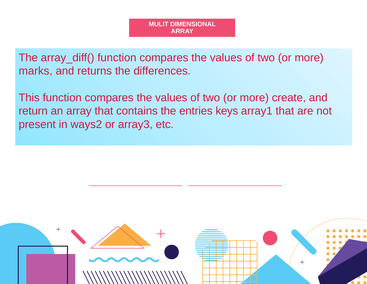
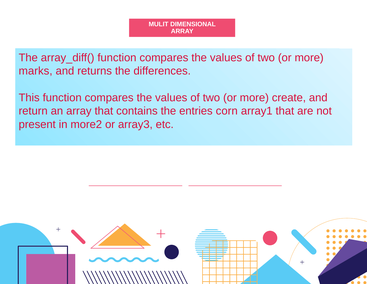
keys: keys -> corn
ways2: ways2 -> more2
